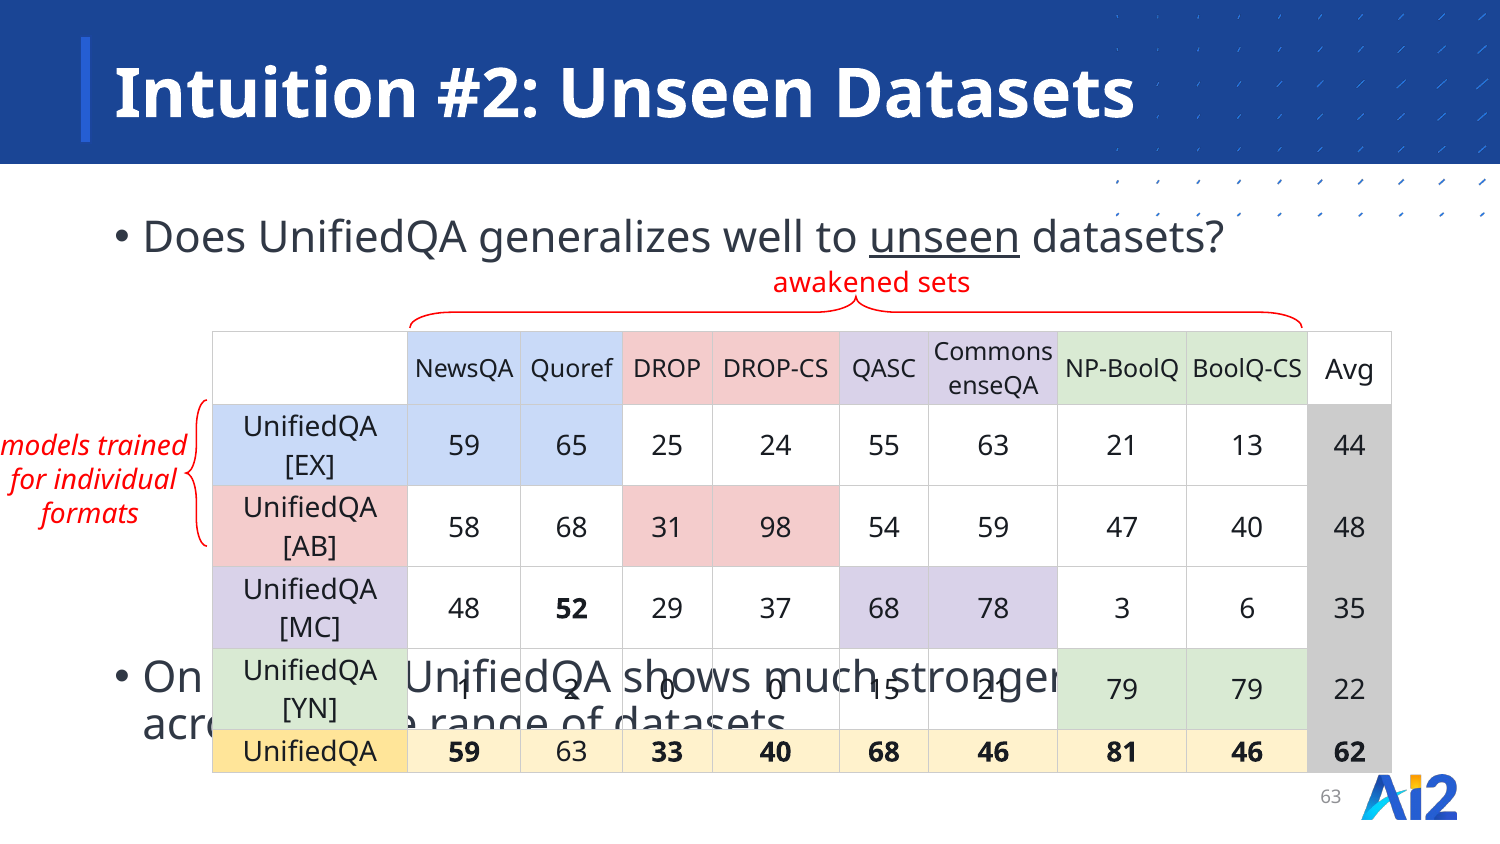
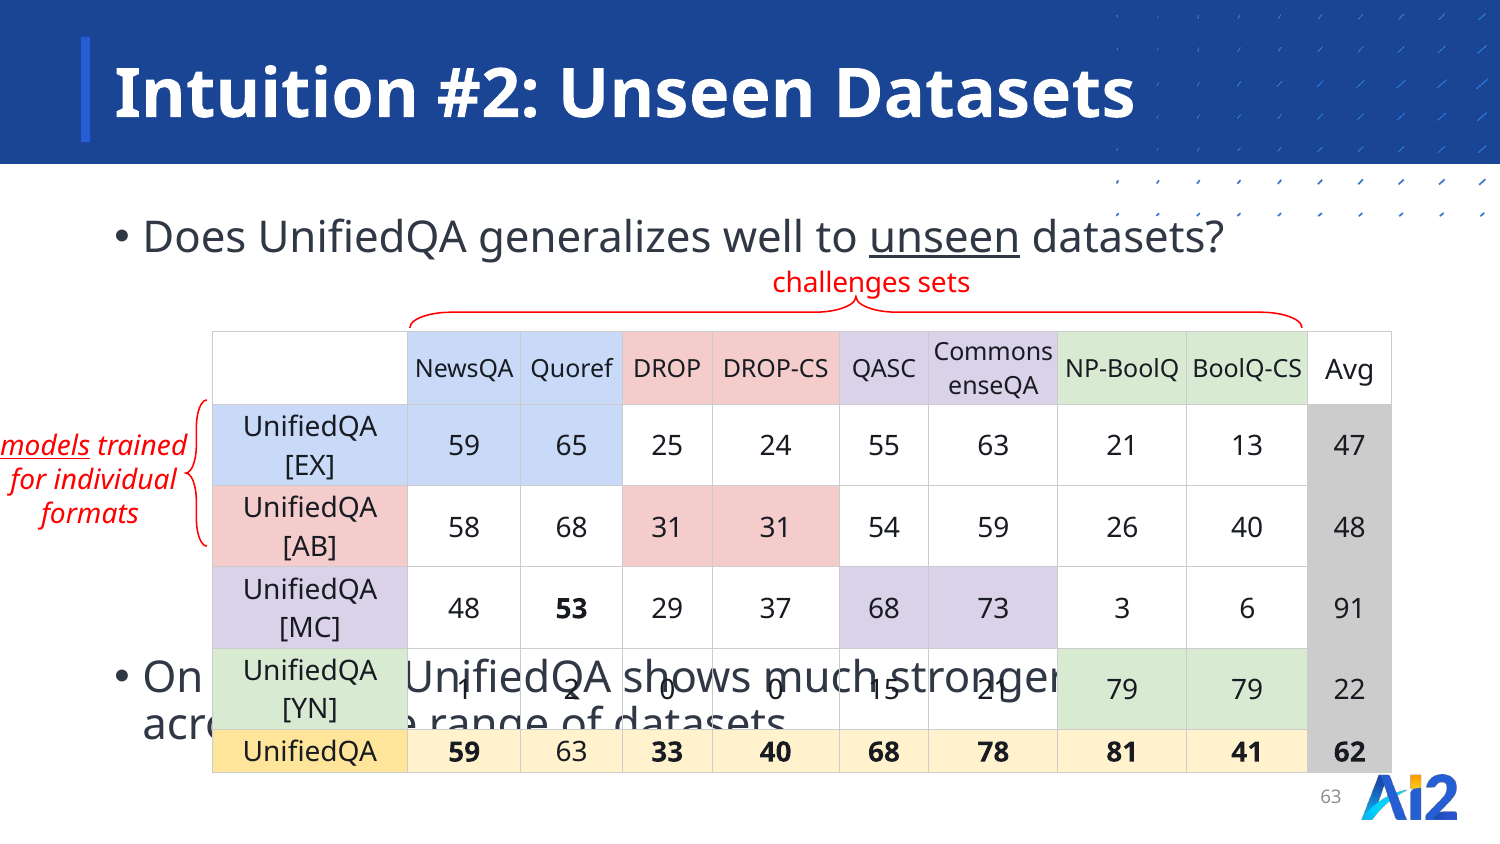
awakened: awakened -> challenges
models underline: none -> present
44: 44 -> 47
31 98: 98 -> 31
47: 47 -> 26
52: 52 -> 53
78: 78 -> 73
35: 35 -> 91
68 46: 46 -> 78
81 46: 46 -> 41
